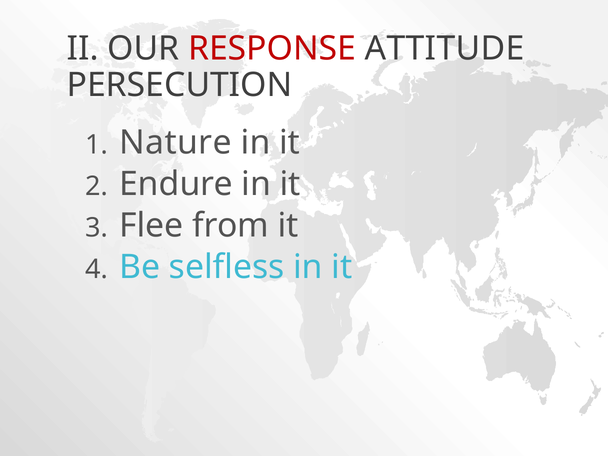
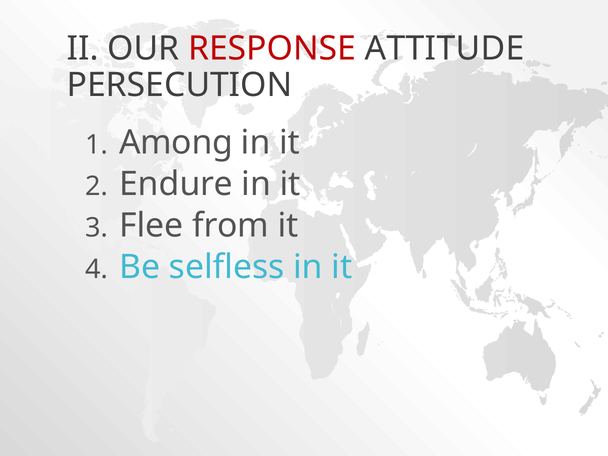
Nature: Nature -> Among
